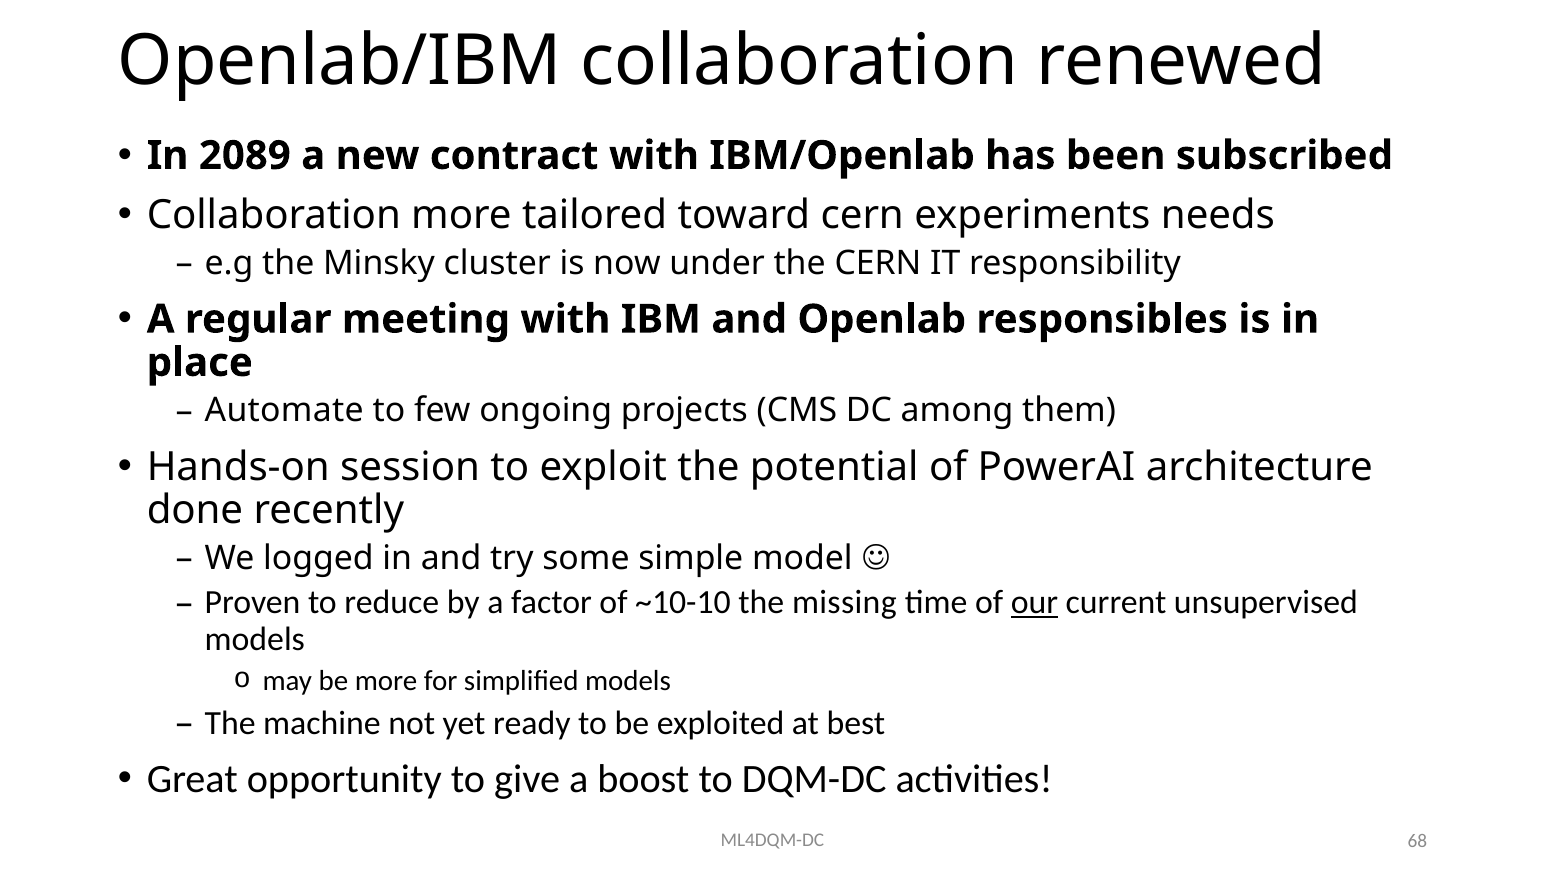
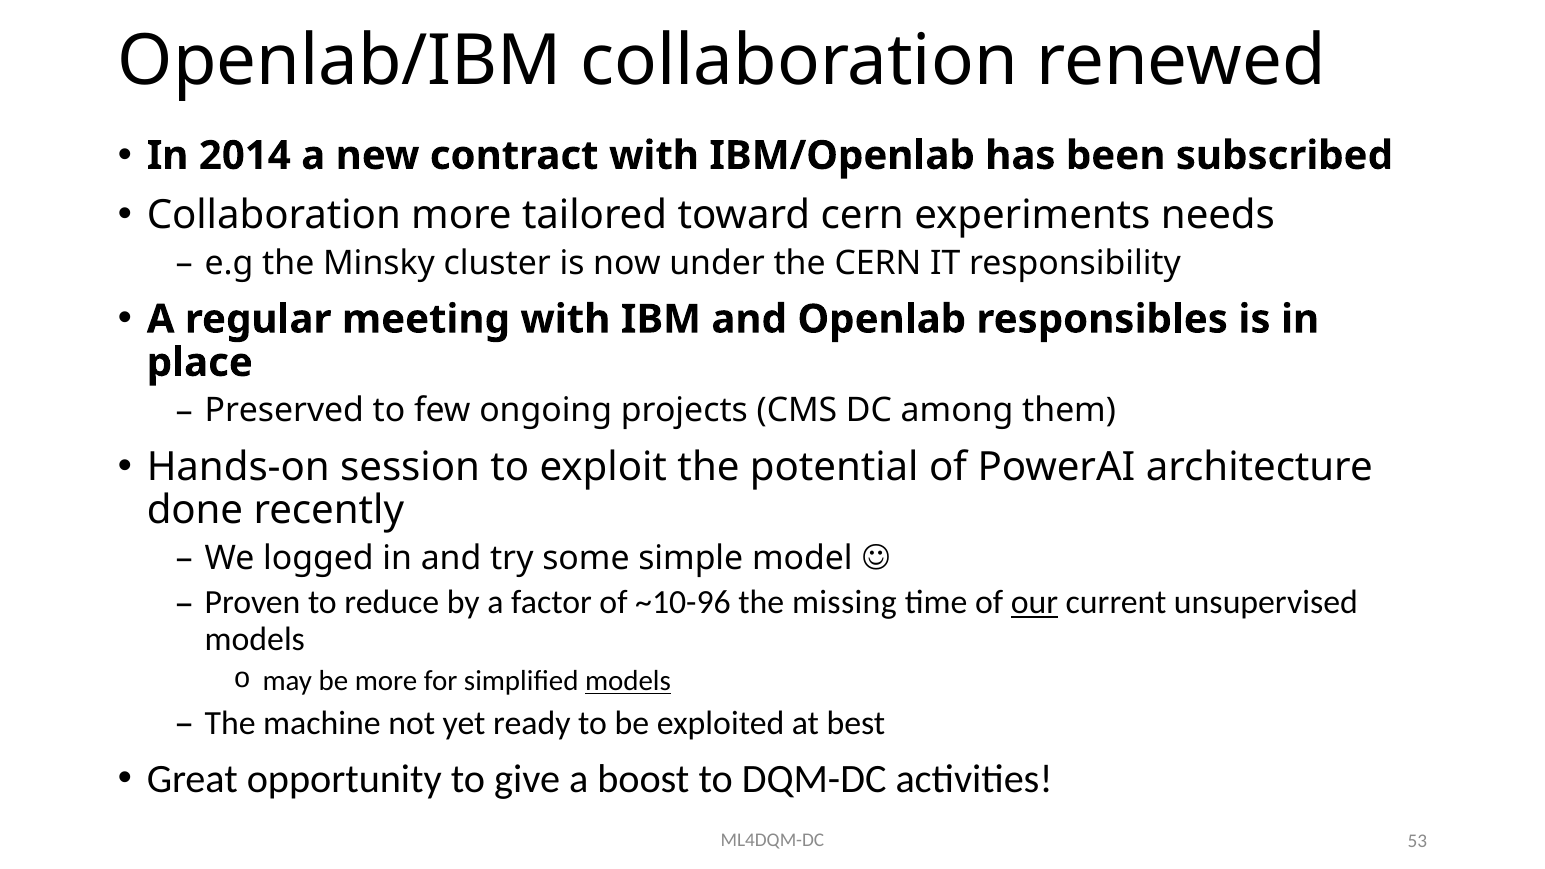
2089: 2089 -> 2014
Automate: Automate -> Preserved
~10-10: ~10-10 -> ~10-96
models at (628, 681) underline: none -> present
68: 68 -> 53
